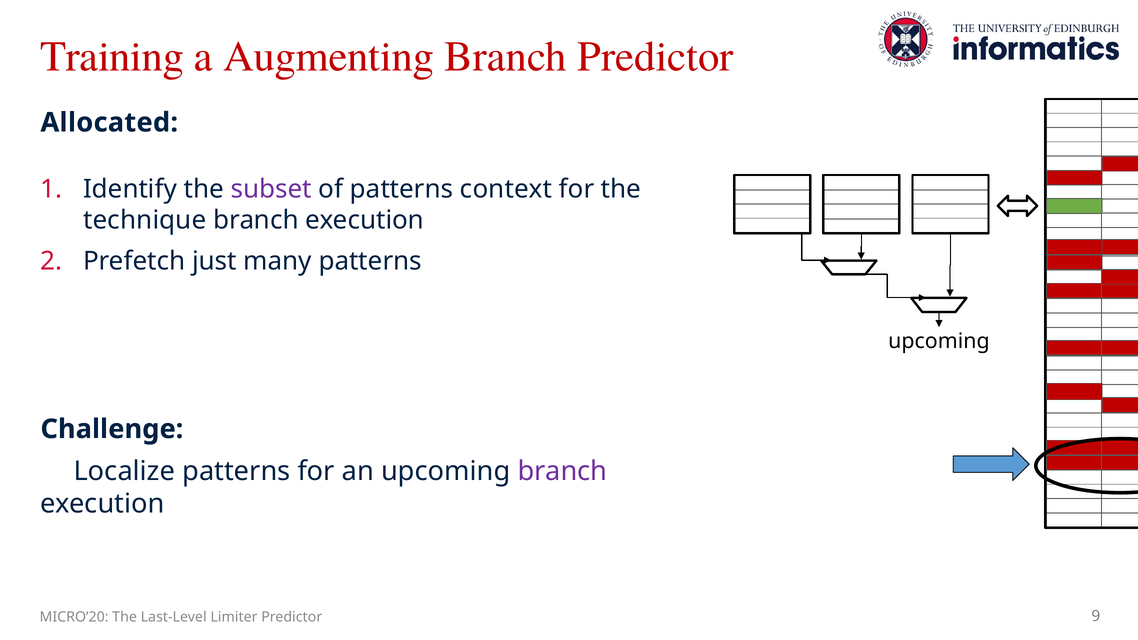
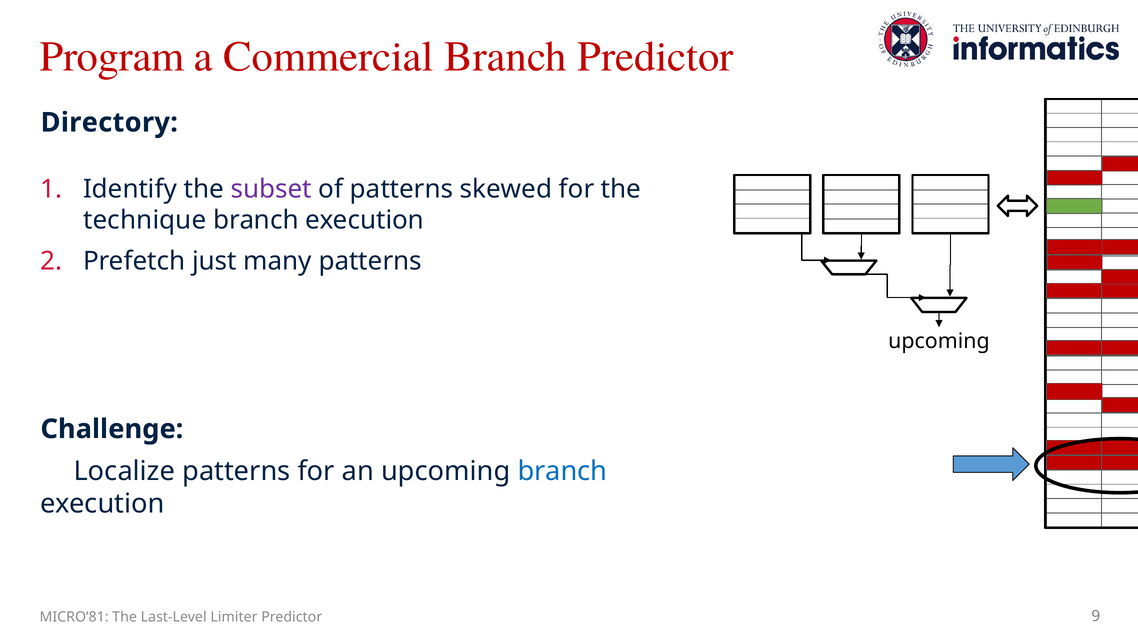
Training: Training -> Program
Augmenting: Augmenting -> Commercial
Allocated: Allocated -> Directory
context: context -> skewed
branch at (562, 471) colour: purple -> blue
MICRO’20: MICRO’20 -> MICRO’81
